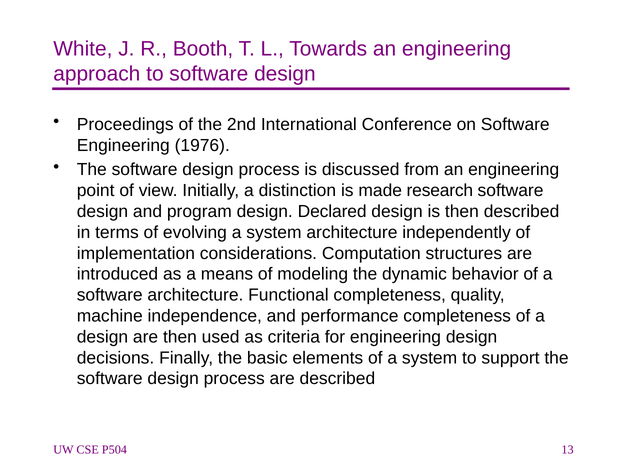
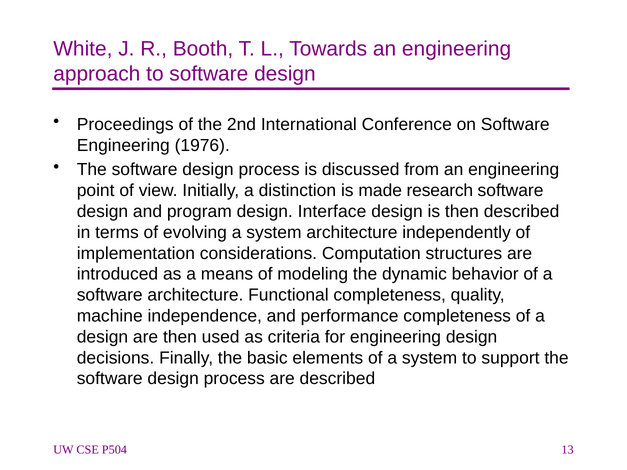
Declared: Declared -> Interface
